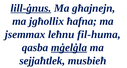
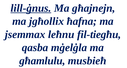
fil-huma: fil-huma -> fil-tiegħu
mġelġla underline: present -> none
sejjaħtlek: sejjaħtlek -> għamlulu
